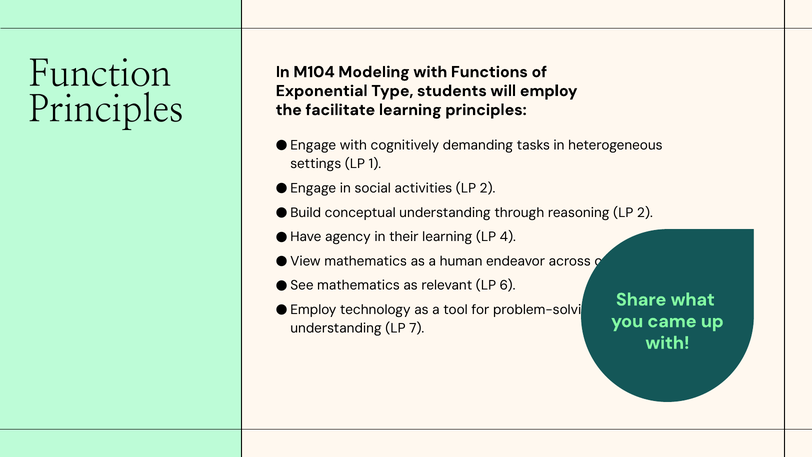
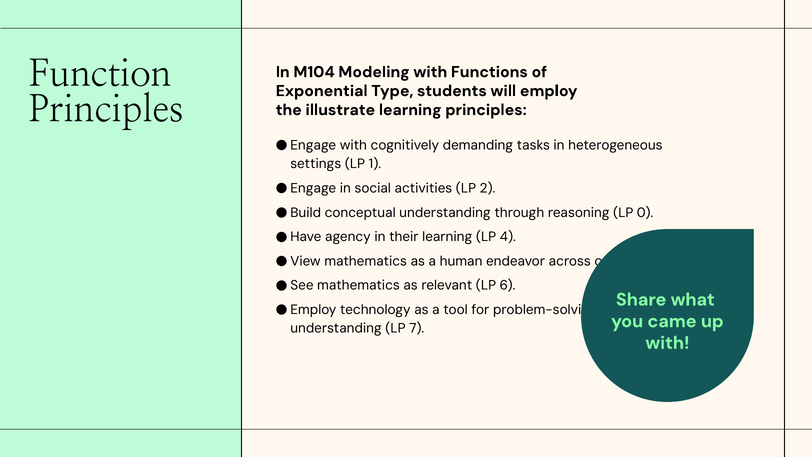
facilitate: facilitate -> illustrate
reasoning LP 2: 2 -> 0
